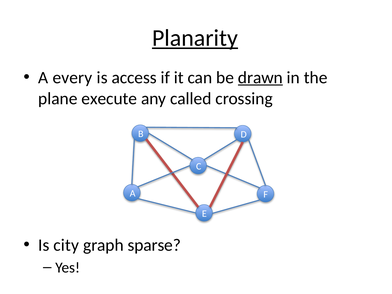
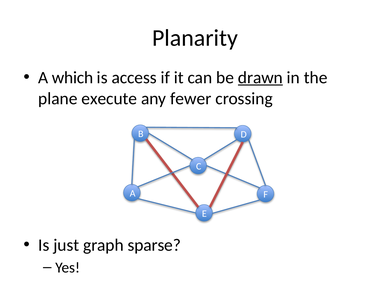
Planarity underline: present -> none
every: every -> which
called: called -> fewer
city: city -> just
